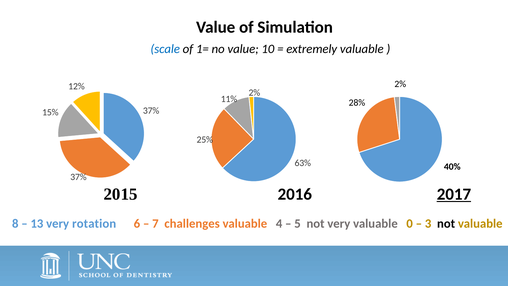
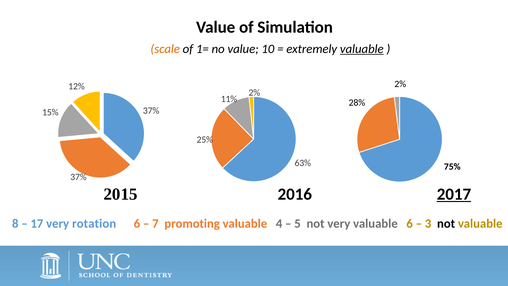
scale colour: blue -> orange
valuable at (362, 49) underline: none -> present
40%: 40% -> 75%
13: 13 -> 17
challenges: challenges -> promoting
valuable 0: 0 -> 6
